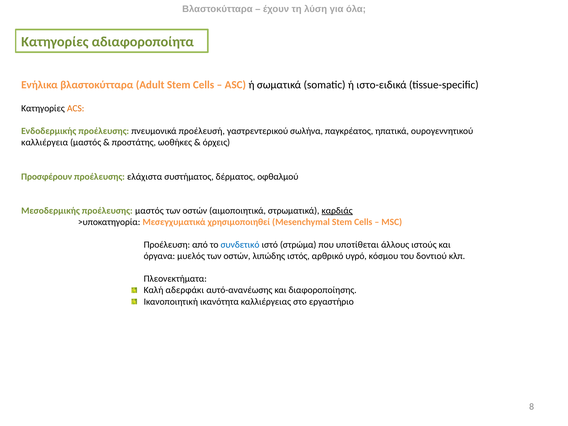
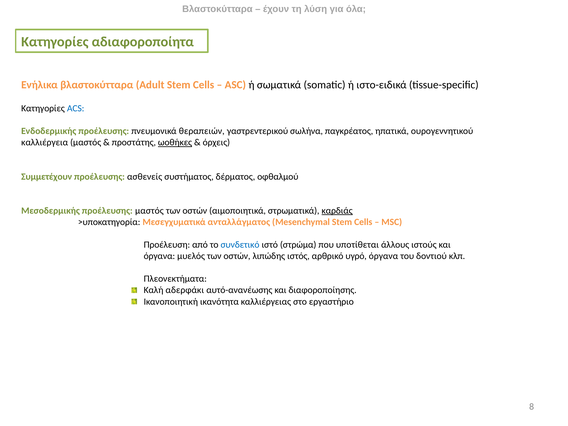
ACS colour: orange -> blue
προέλευσή: προέλευσή -> θεραπειών
ωοθήκες underline: none -> present
Προσφέρουν: Προσφέρουν -> Συμμετέχουν
ελάχιστα: ελάχιστα -> ασθενείς
χρησιμοποιηθεί: χρησιμοποιηθεί -> ανταλλάγματος
υγρό κόσμου: κόσμου -> όργανα
